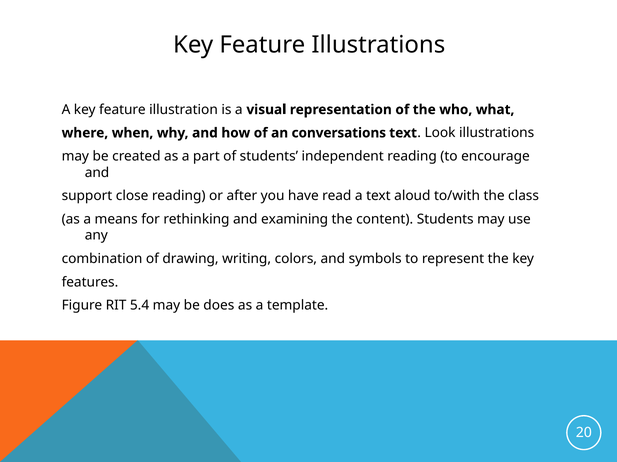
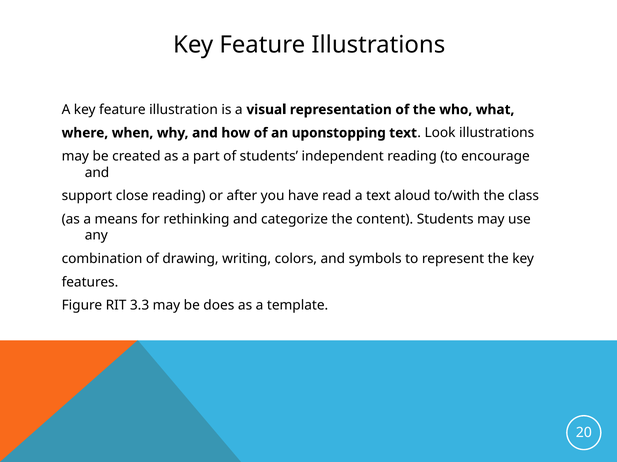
conversations: conversations -> uponstopping
examining: examining -> categorize
5.4: 5.4 -> 3.3
